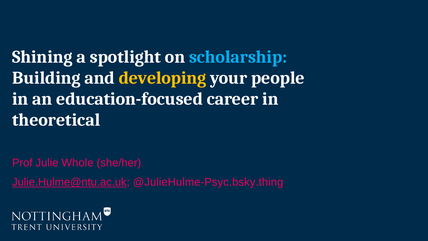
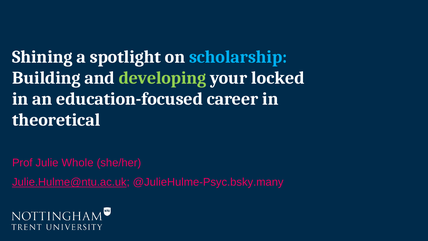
developing colour: yellow -> light green
people: people -> locked
@JulieHulme-Psyc.bsky.thing: @JulieHulme-Psyc.bsky.thing -> @JulieHulme-Psyc.bsky.many
